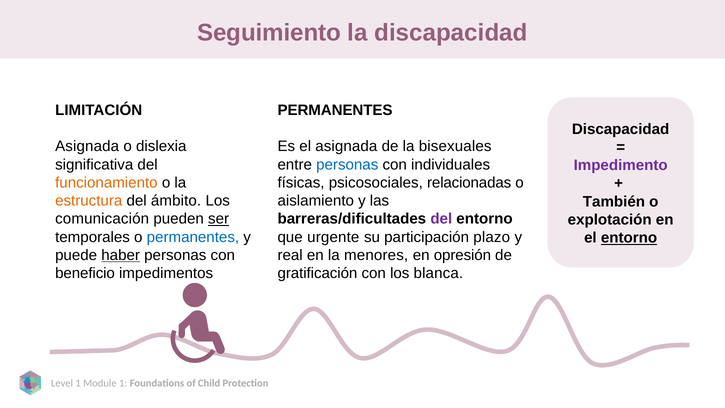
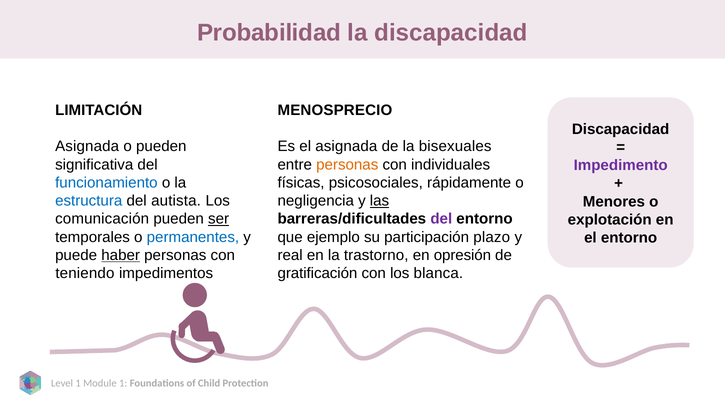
Seguimiento: Seguimiento -> Probabilidad
PERMANENTES at (335, 110): PERMANENTES -> MENOSPRECIO
o dislexia: dislexia -> pueden
personas at (347, 164) colour: blue -> orange
funcionamiento colour: orange -> blue
relacionadas: relacionadas -> rápidamente
estructura colour: orange -> blue
ámbito: ámbito -> autista
aislamiento: aislamiento -> negligencia
las underline: none -> present
También: También -> Menores
urgente: urgente -> ejemplo
entorno at (629, 238) underline: present -> none
menores: menores -> trastorno
beneficio: beneficio -> teniendo
